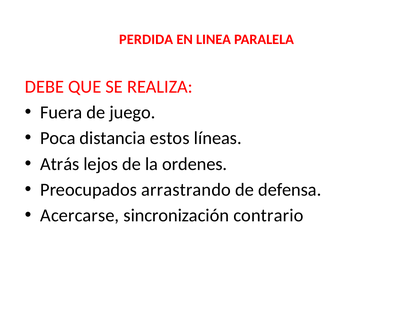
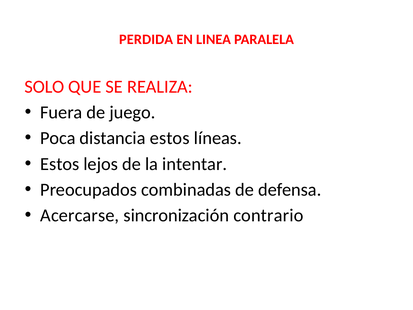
DEBE: DEBE -> SOLO
Atrás at (60, 164): Atrás -> Estos
ordenes: ordenes -> intentar
arrastrando: arrastrando -> combinadas
